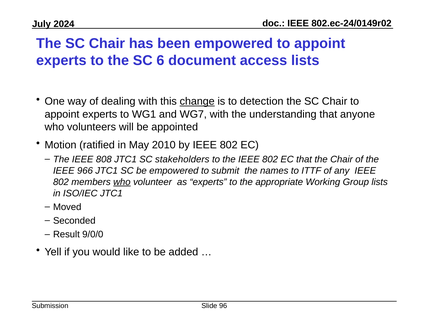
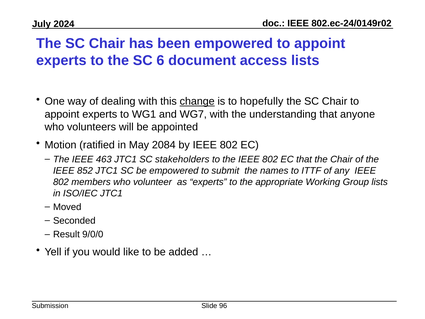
detection: detection -> hopefully
2010: 2010 -> 2084
808: 808 -> 463
966: 966 -> 852
who at (122, 182) underline: present -> none
